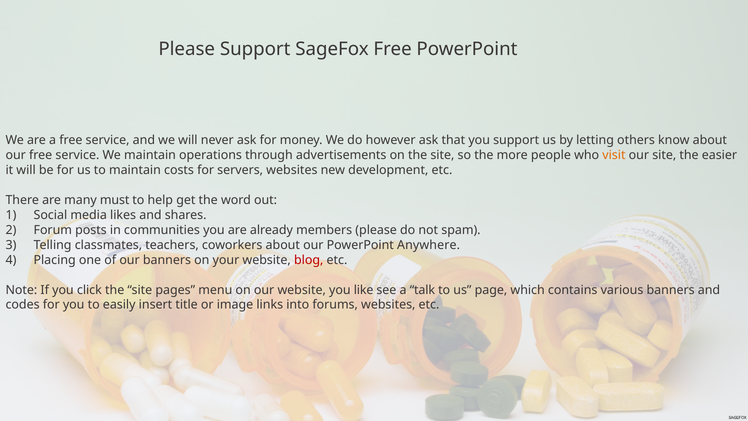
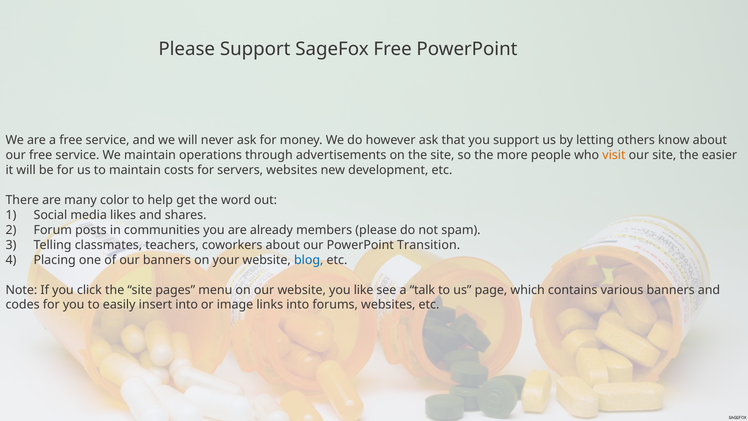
must: must -> color
Anywhere: Anywhere -> Transition
blog colour: red -> blue
insert title: title -> into
